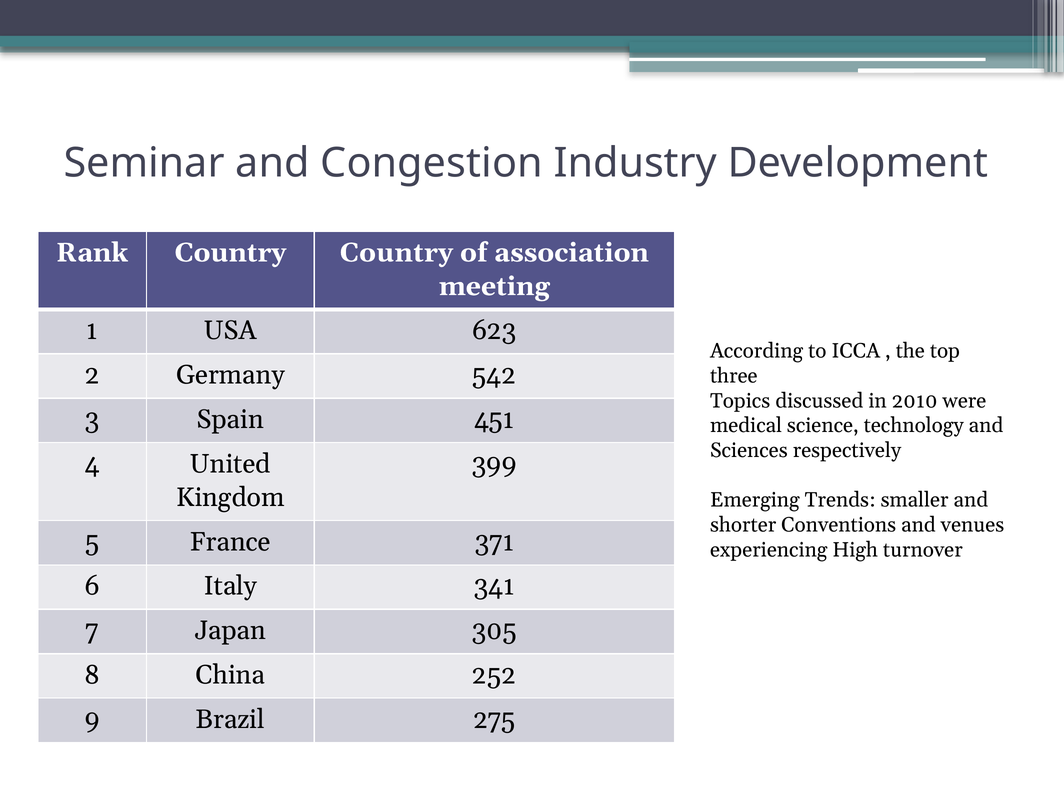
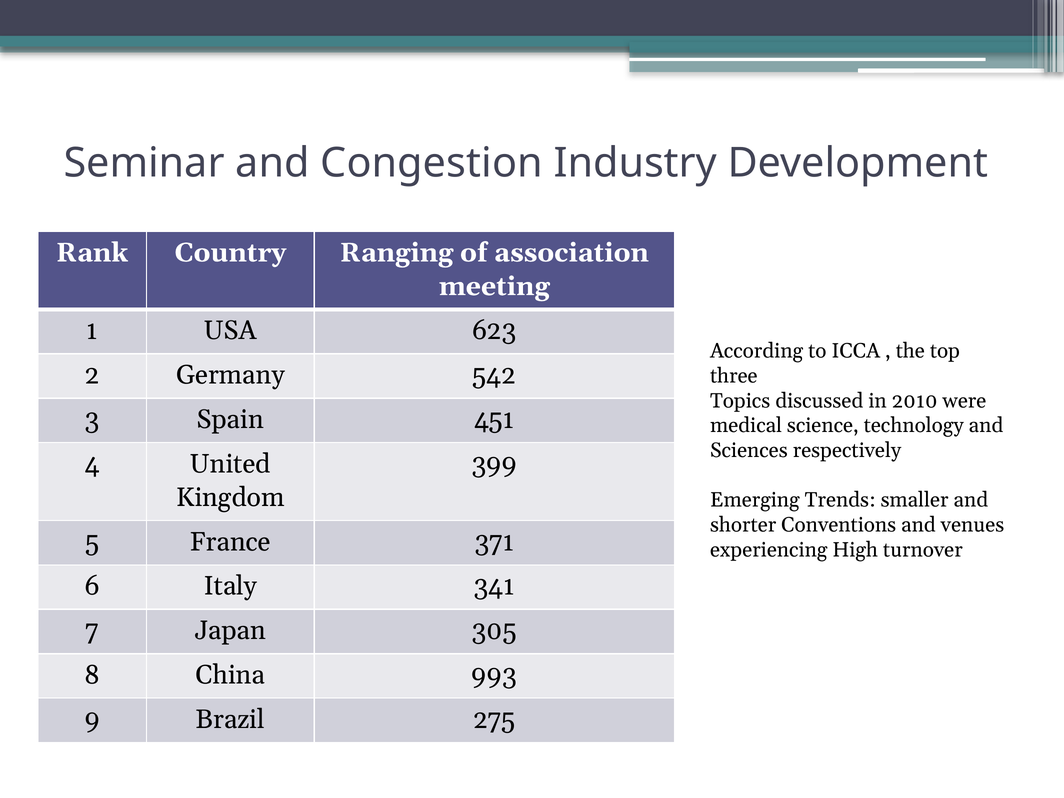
Country Country: Country -> Ranging
252: 252 -> 993
